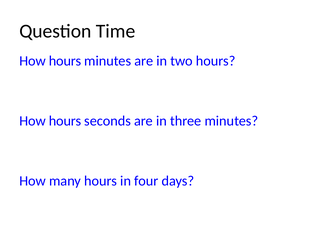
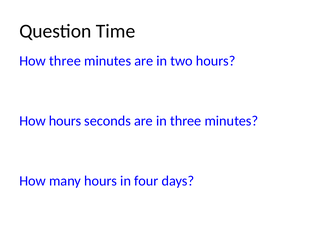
hours at (65, 61): hours -> three
